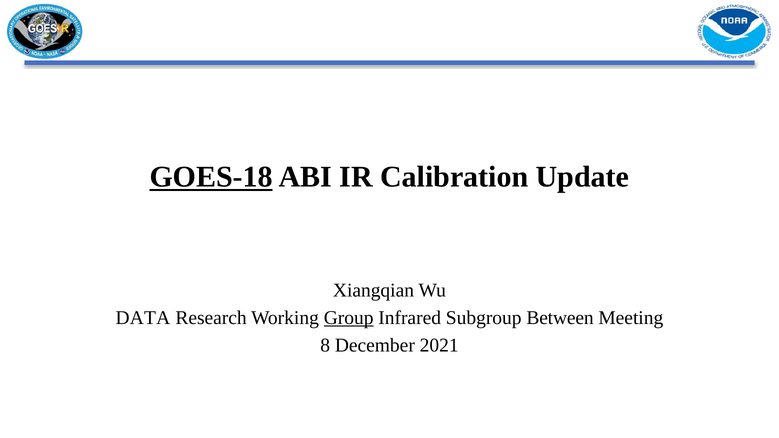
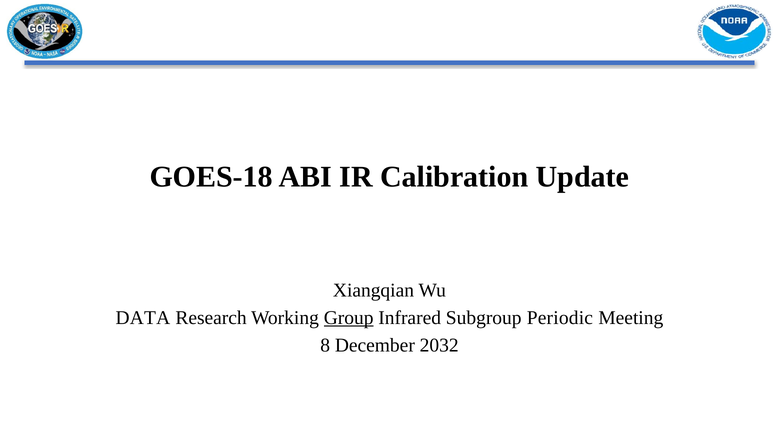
GOES-18 underline: present -> none
Between: Between -> Periodic
2021: 2021 -> 2032
